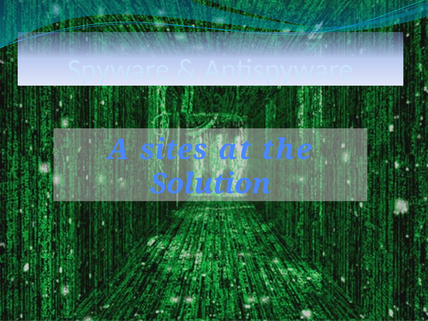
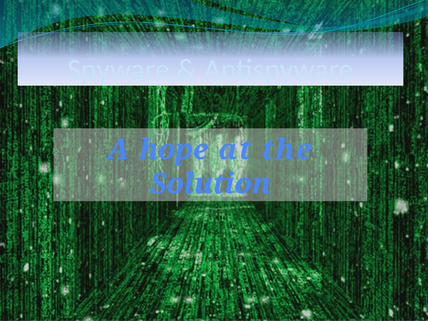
sites: sites -> hope
